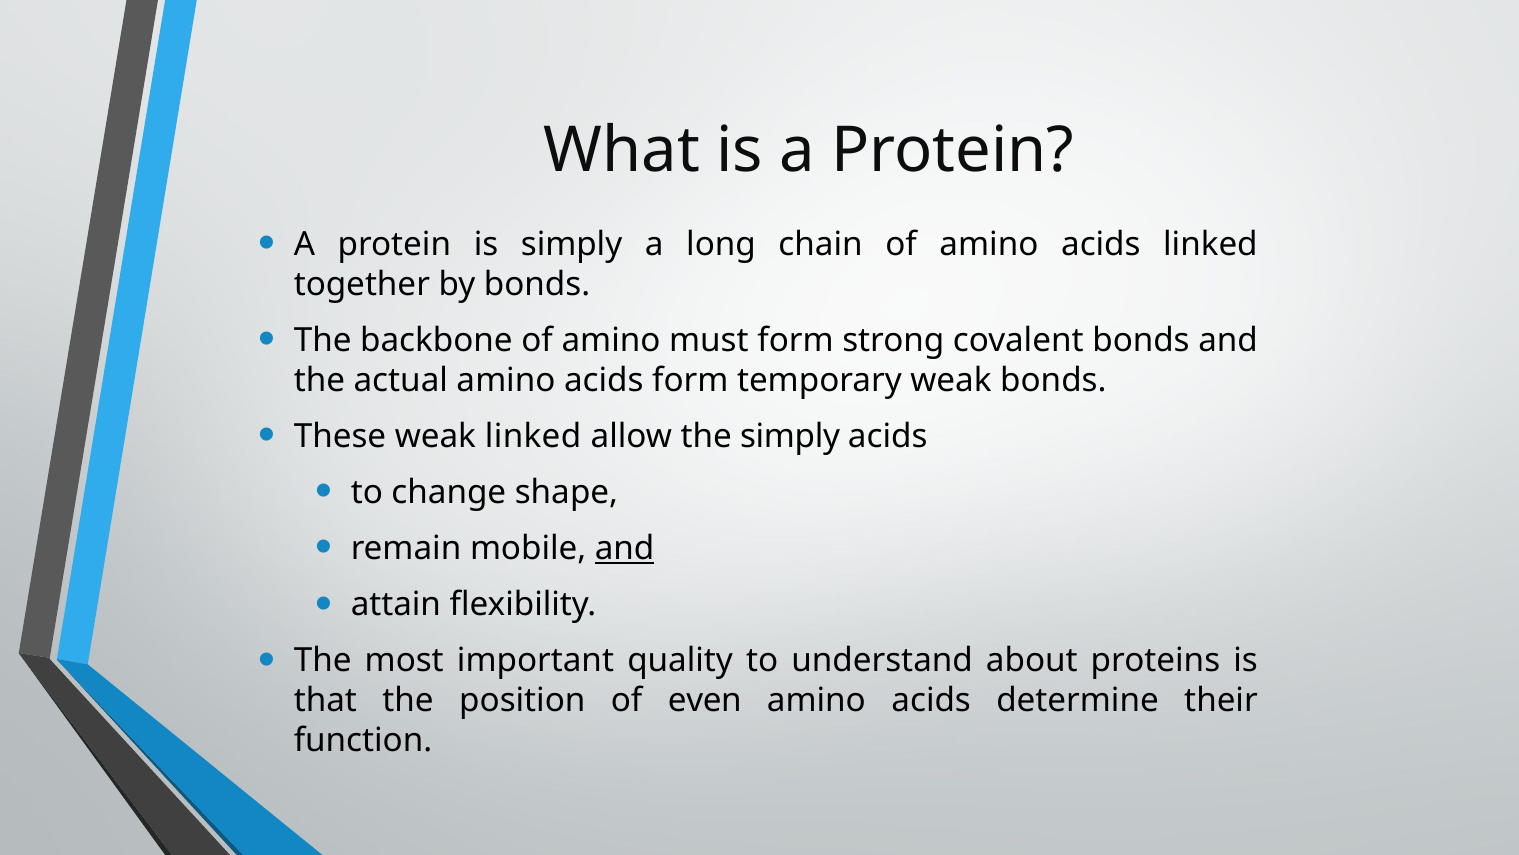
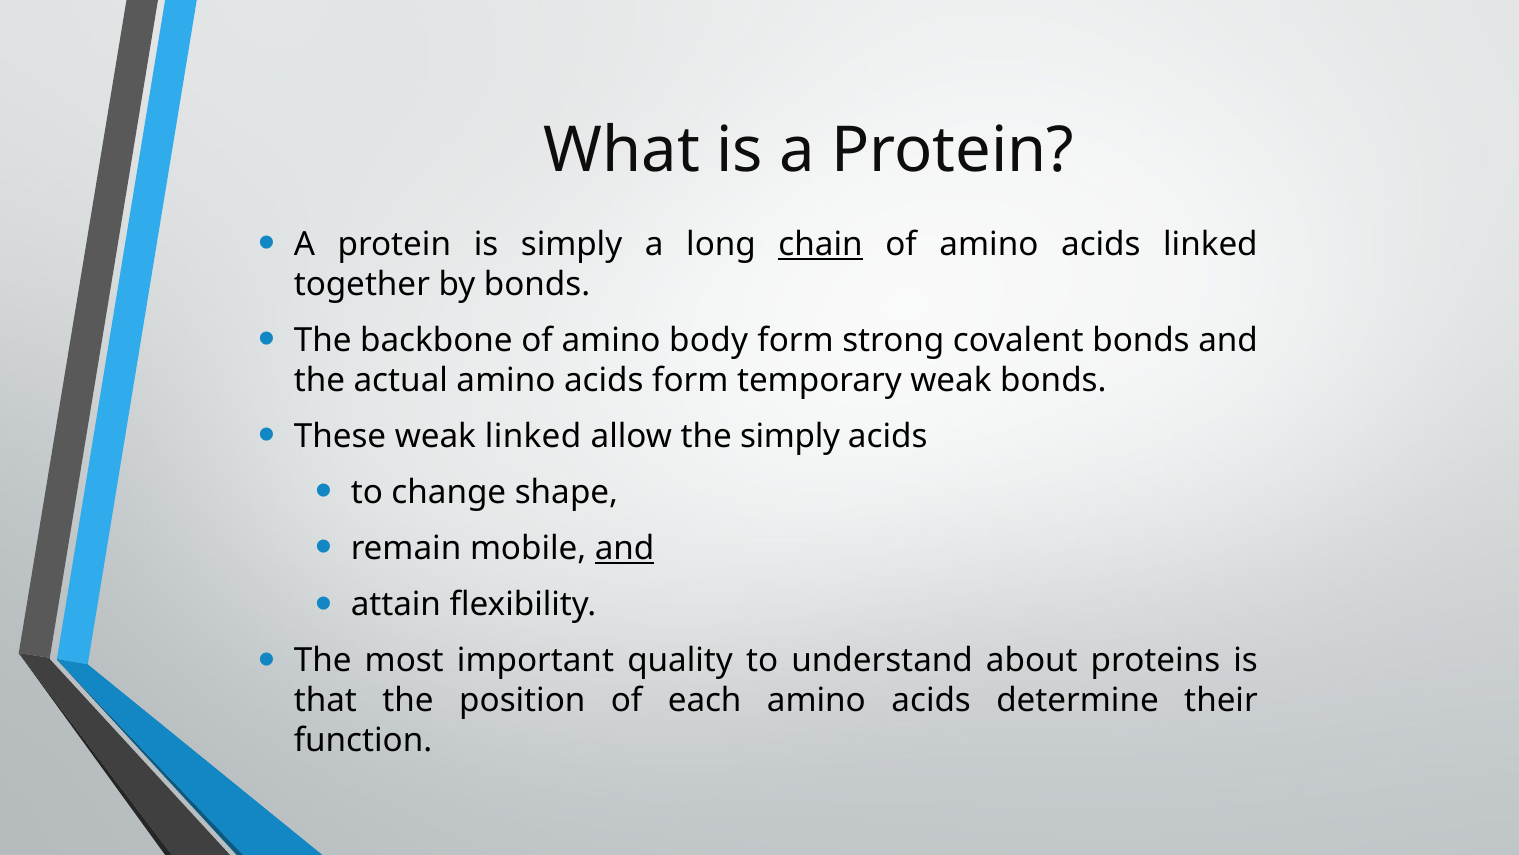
chain underline: none -> present
must: must -> body
even: even -> each
